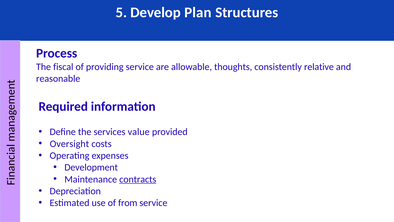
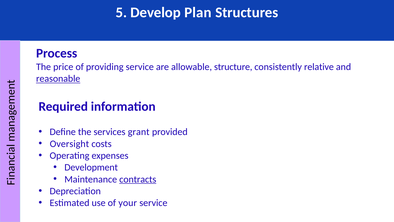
fiscal: fiscal -> price
thoughts: thoughts -> structure
reasonable underline: none -> present
value: value -> grant
from: from -> your
